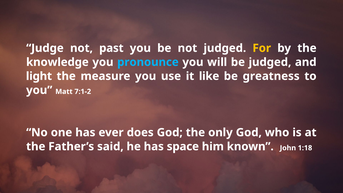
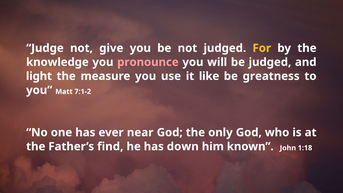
past: past -> give
pronounce colour: light blue -> pink
does: does -> near
said: said -> find
space: space -> down
